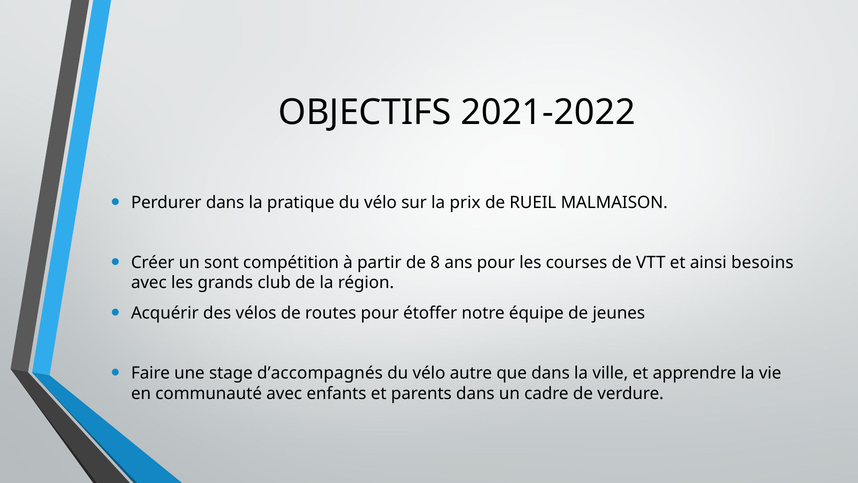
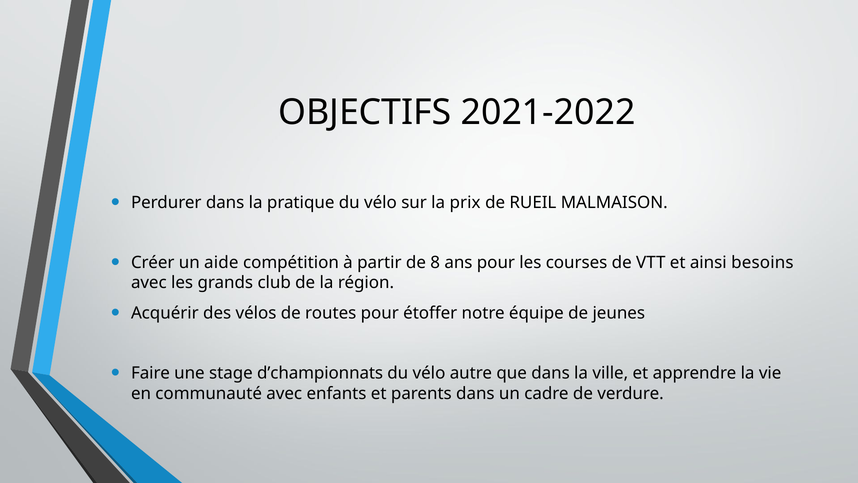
sont: sont -> aide
d’accompagnés: d’accompagnés -> d’championnats
